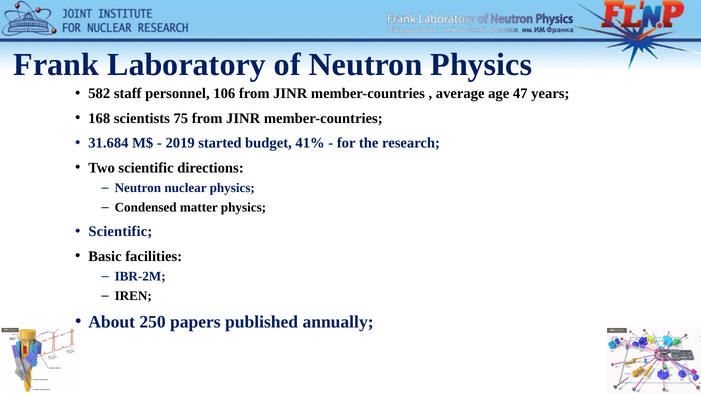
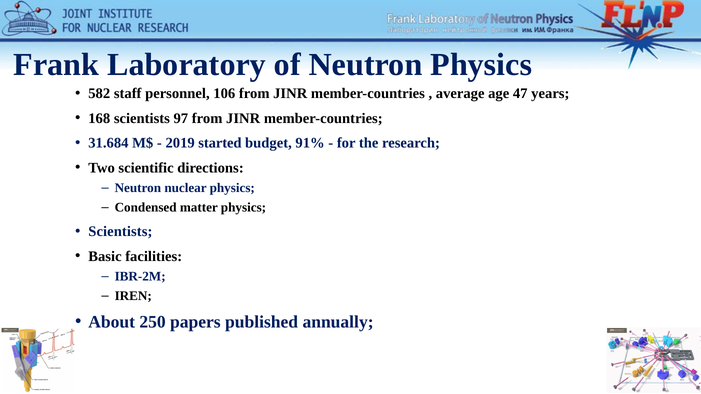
75: 75 -> 97
41%: 41% -> 91%
Scientific at (120, 232): Scientific -> Scientists
